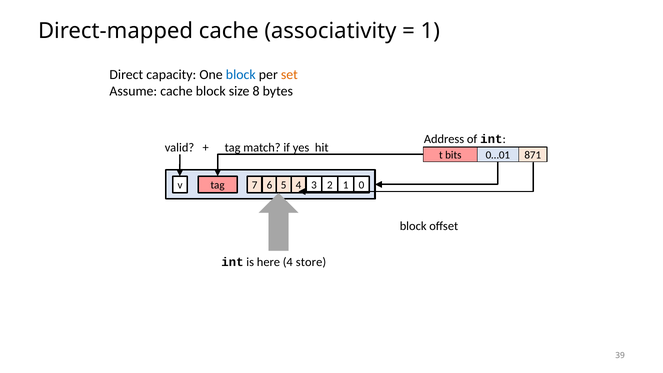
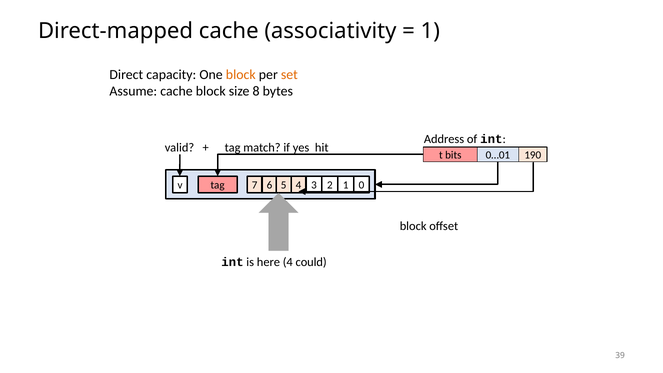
block at (241, 74) colour: blue -> orange
871: 871 -> 190
store: store -> could
